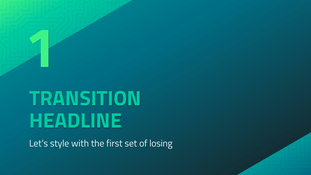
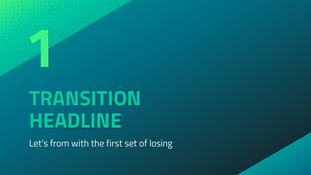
style: style -> from
